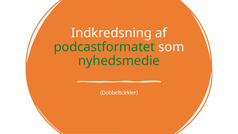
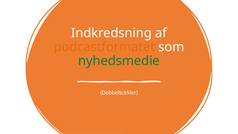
podcastformatet colour: green -> orange
